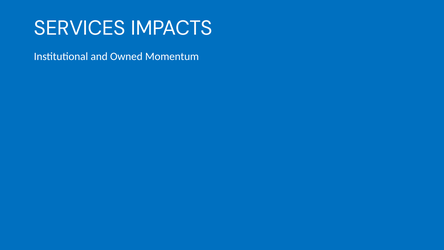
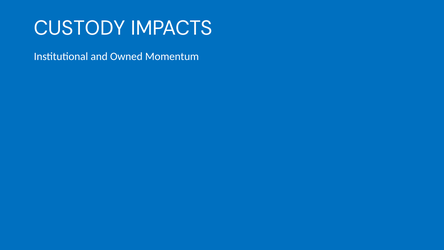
SERVICES: SERVICES -> CUSTODY
